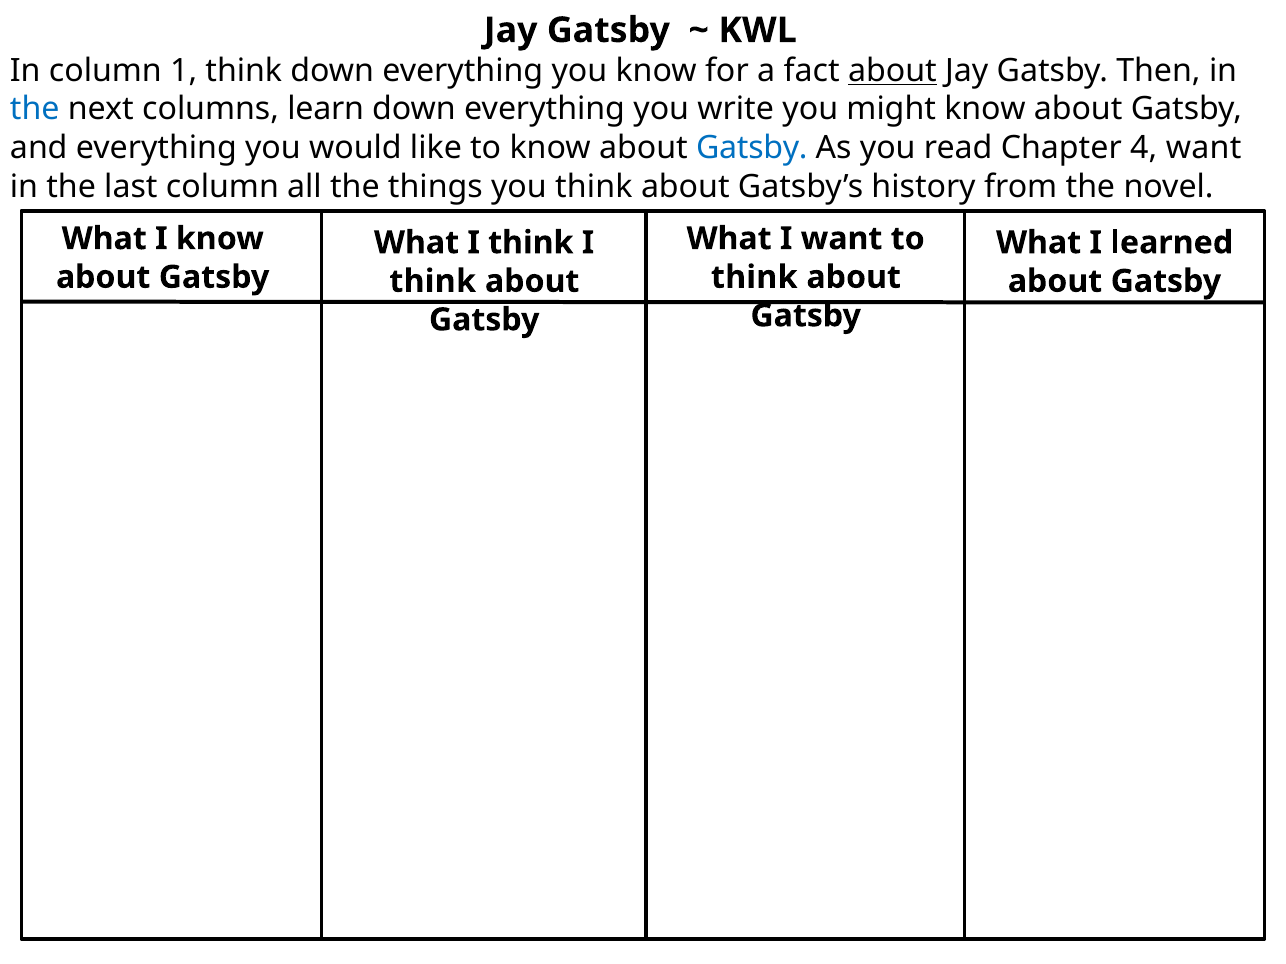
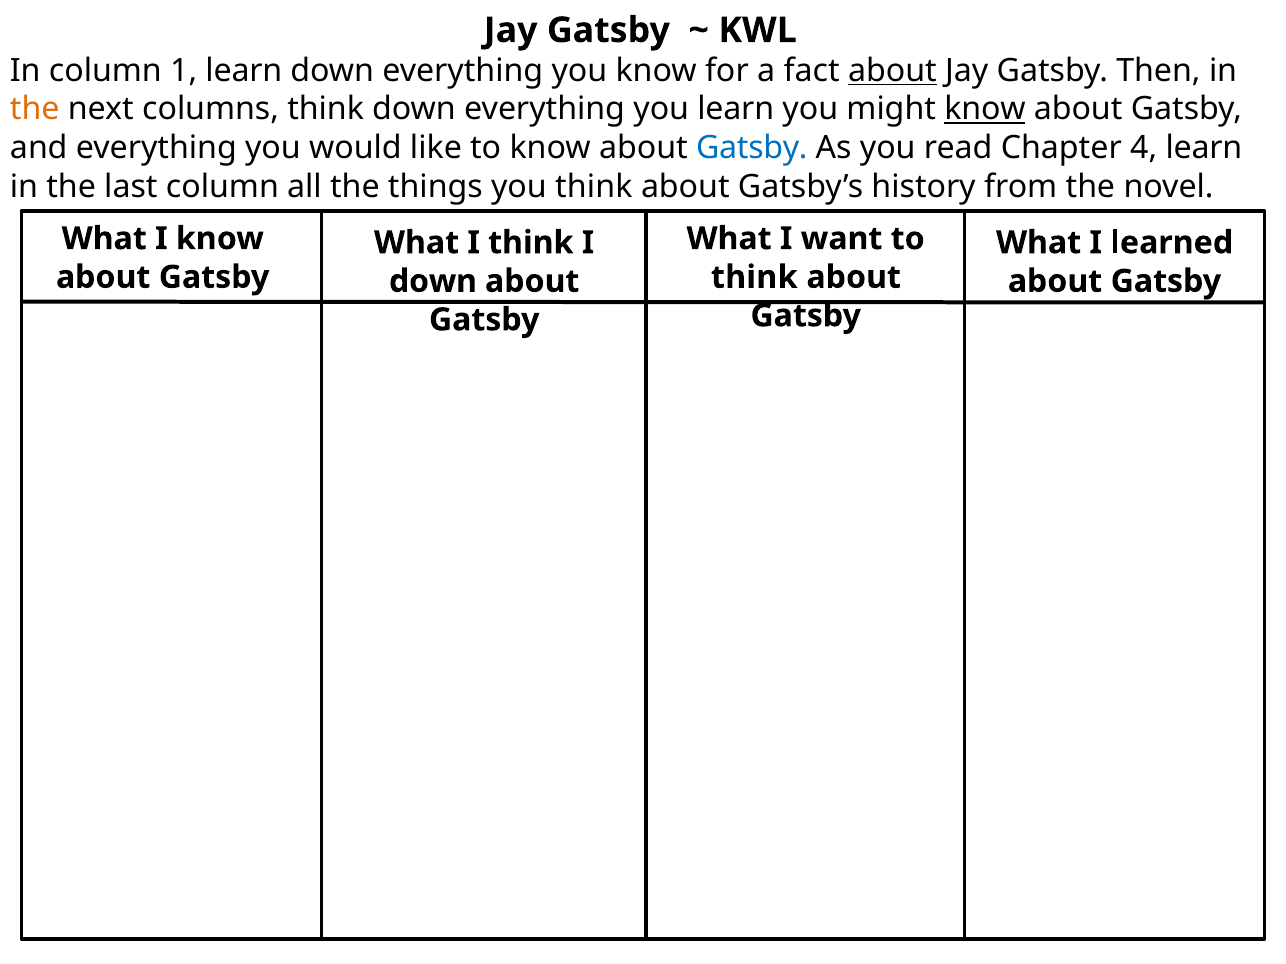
1 think: think -> learn
the at (35, 109) colour: blue -> orange
columns learn: learn -> think
you write: write -> learn
know at (985, 109) underline: none -> present
4 want: want -> learn
think at (433, 281): think -> down
